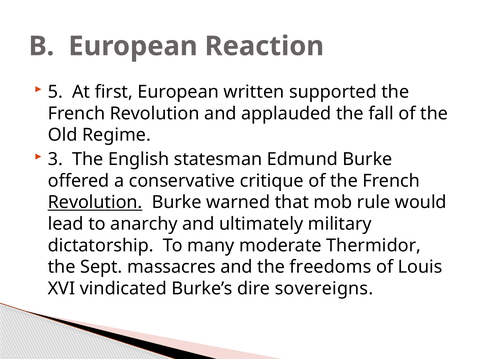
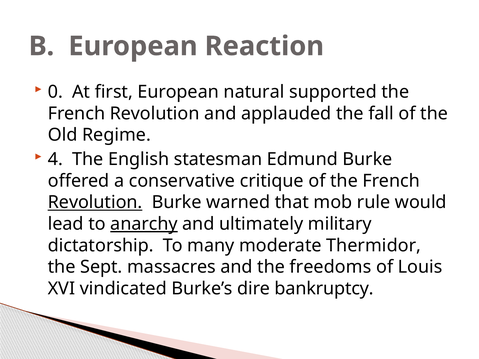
5: 5 -> 0
written: written -> natural
3: 3 -> 4
anarchy underline: none -> present
sovereigns: sovereigns -> bankruptcy
